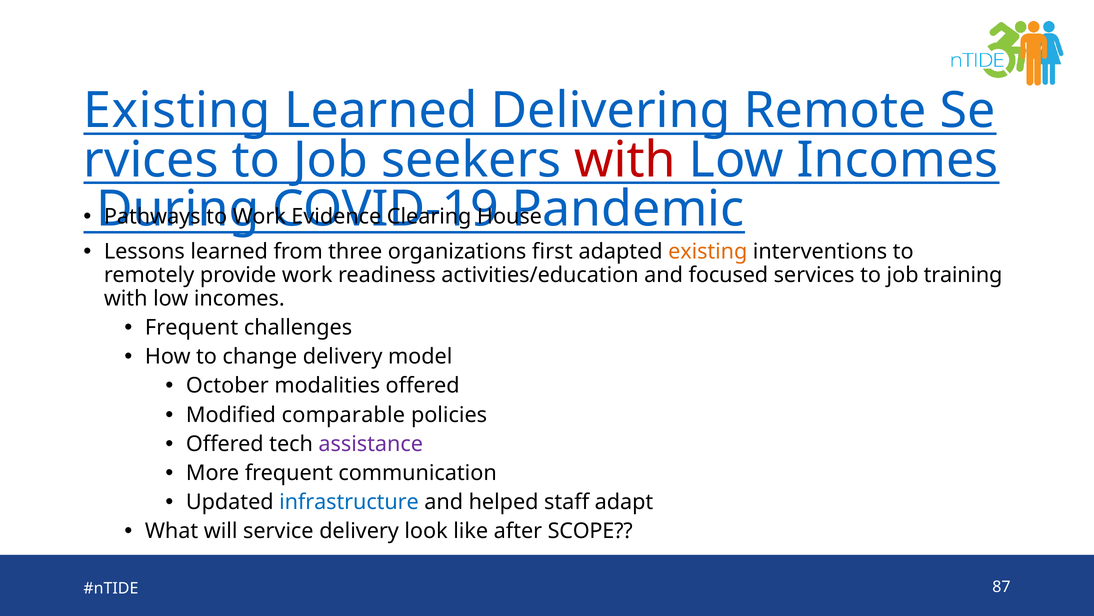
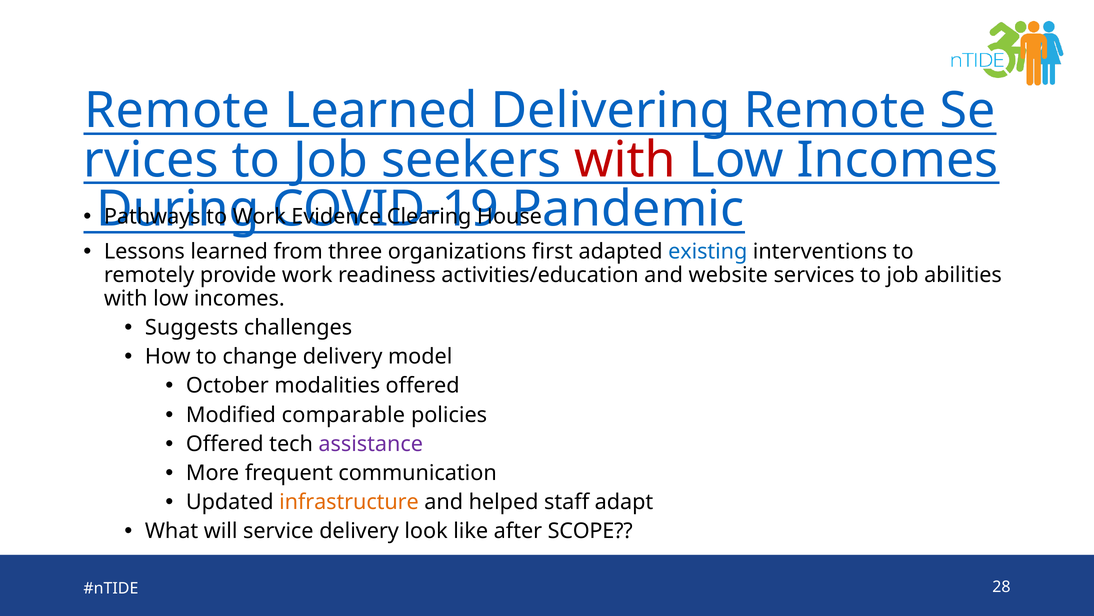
Existing at (177, 111): Existing -> Remote
existing at (708, 251) colour: orange -> blue
focused: focused -> website
training: training -> abilities
Frequent at (192, 327): Frequent -> Suggests
infrastructure colour: blue -> orange
87: 87 -> 28
